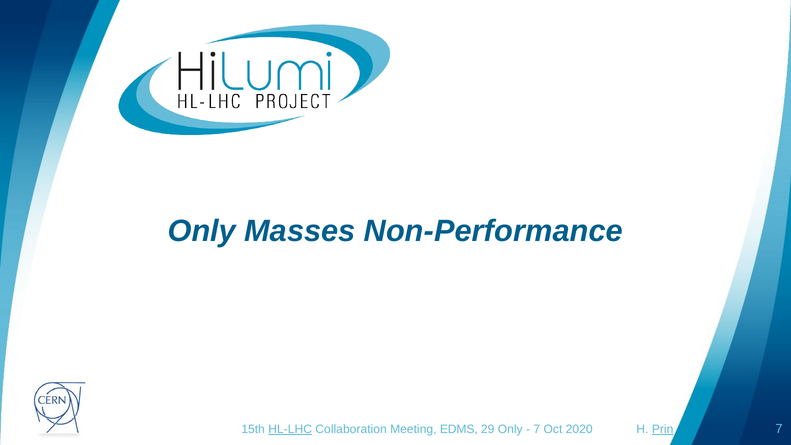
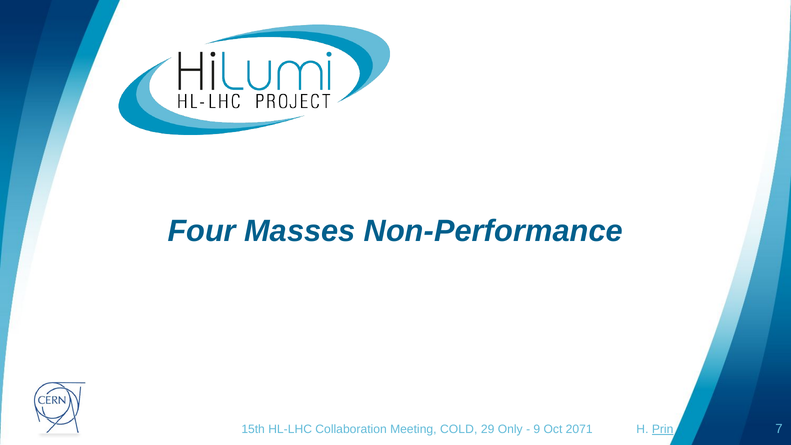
Only at (202, 231): Only -> Four
HL-LHC underline: present -> none
EDMS: EDMS -> COLD
7 at (537, 429): 7 -> 9
2020: 2020 -> 2071
